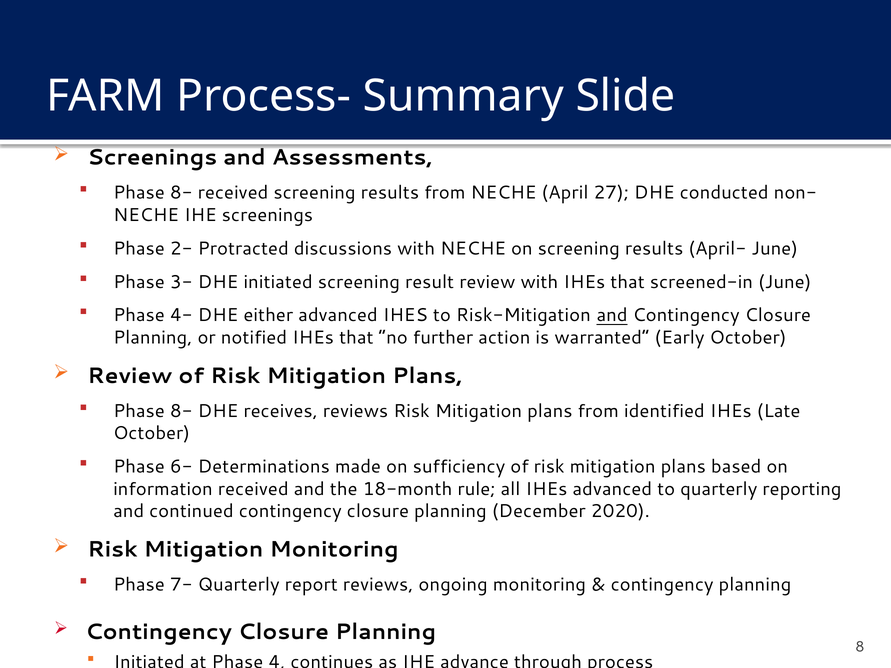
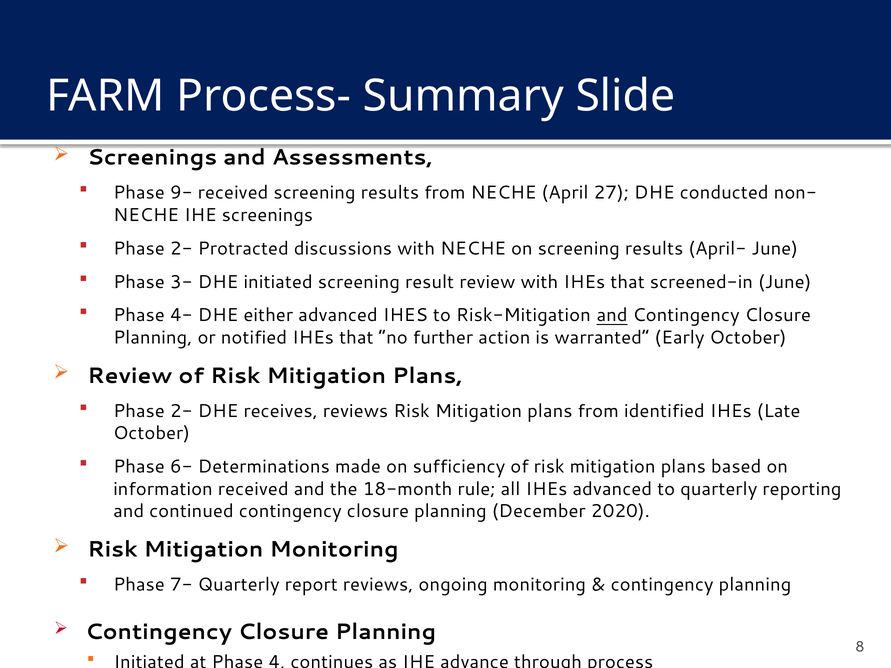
8- at (181, 193): 8- -> 9-
8- at (181, 411): 8- -> 2-
